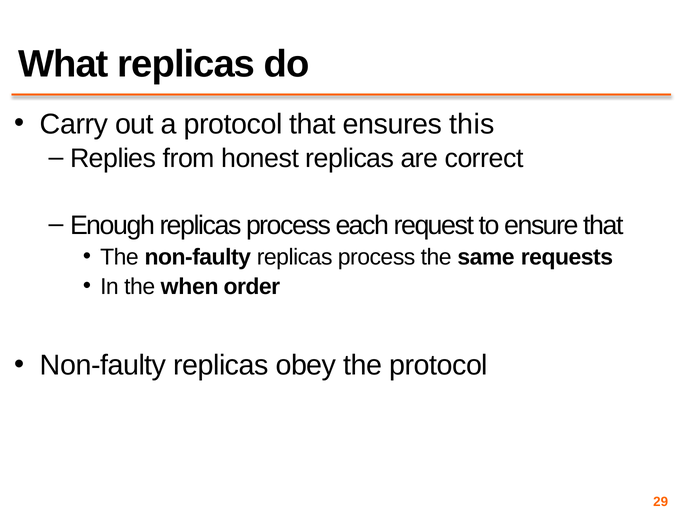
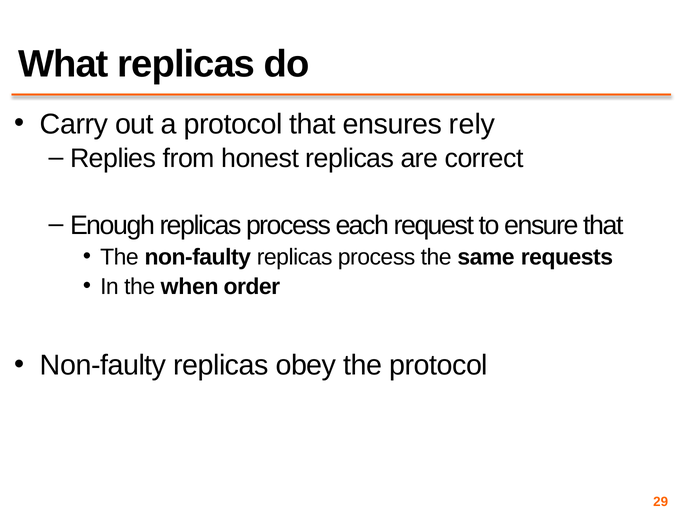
this: this -> rely
